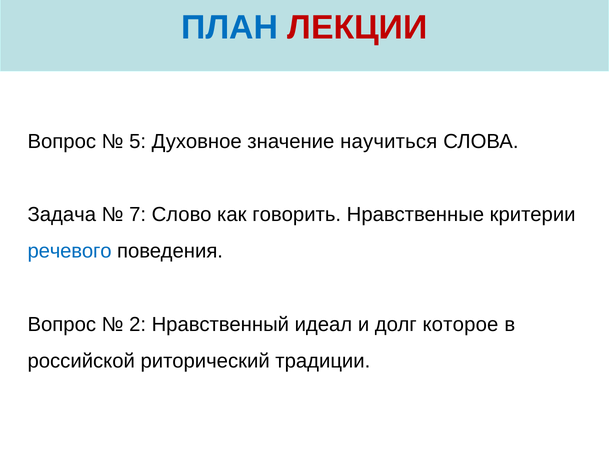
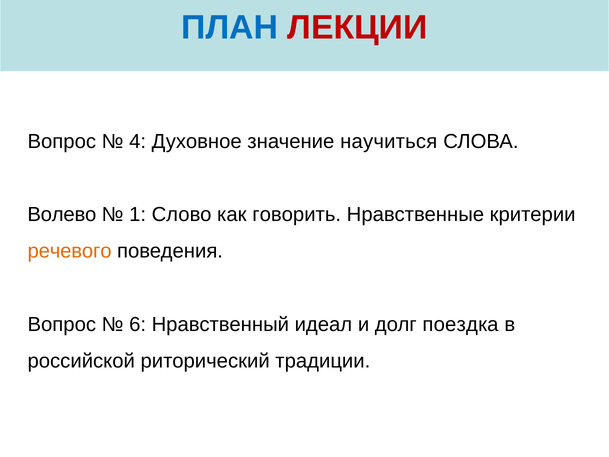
5: 5 -> 4
Задача: Задача -> Волево
7: 7 -> 1
речевого colour: blue -> orange
2: 2 -> 6
которое: которое -> поездка
